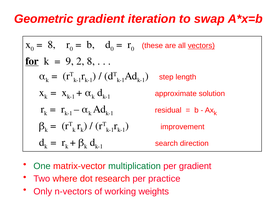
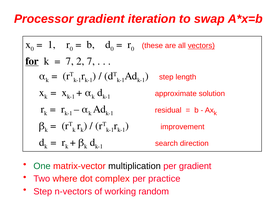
Geometric: Geometric -> Processor
8 at (52, 45): 8 -> 1
9 at (70, 61): 9 -> 7
2 8: 8 -> 7
multiplication colour: green -> black
research: research -> complex
Only at (43, 192): Only -> Step
weights: weights -> random
